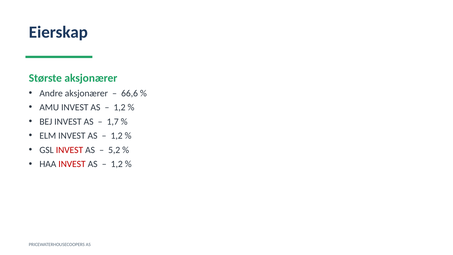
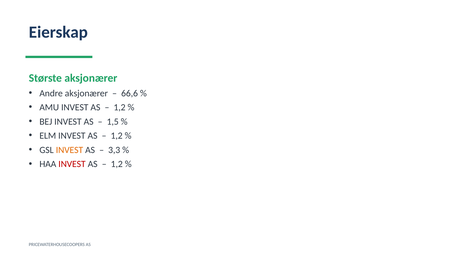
1,7: 1,7 -> 1,5
INVEST at (69, 150) colour: red -> orange
5,2: 5,2 -> 3,3
